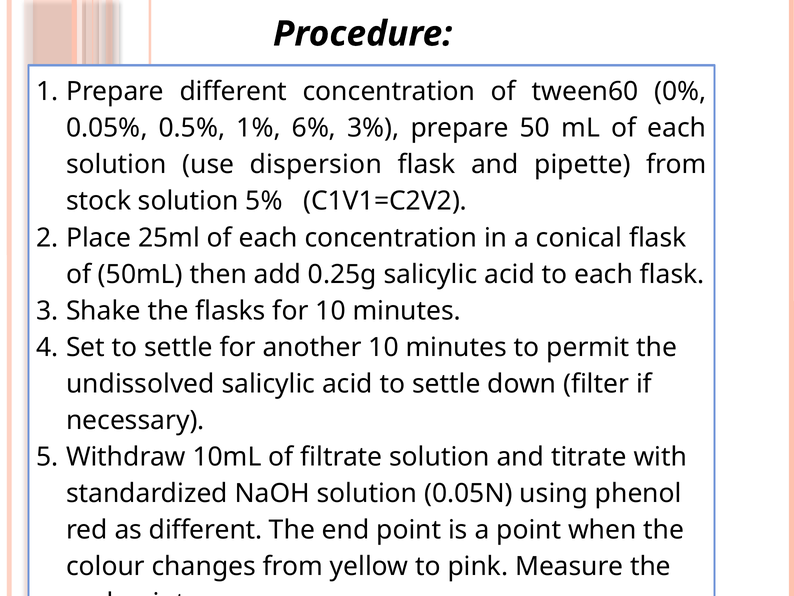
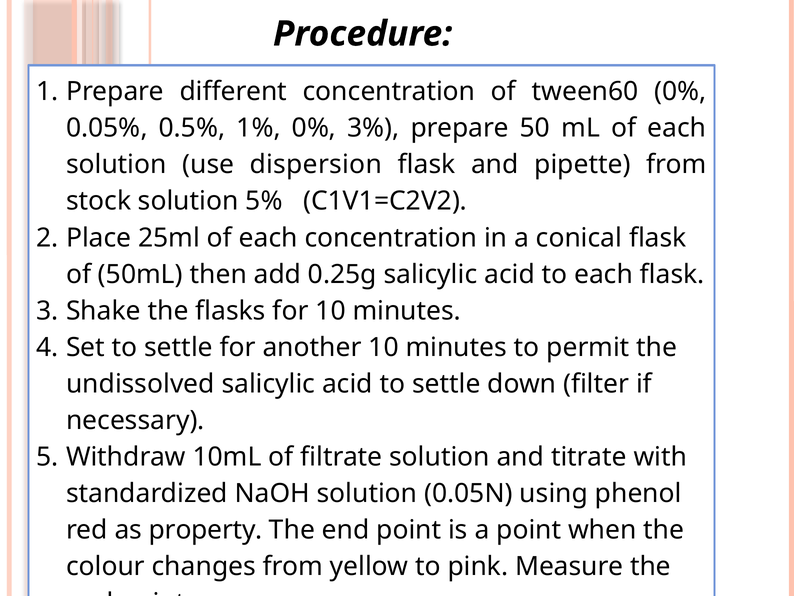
1% 6%: 6% -> 0%
as different: different -> property
